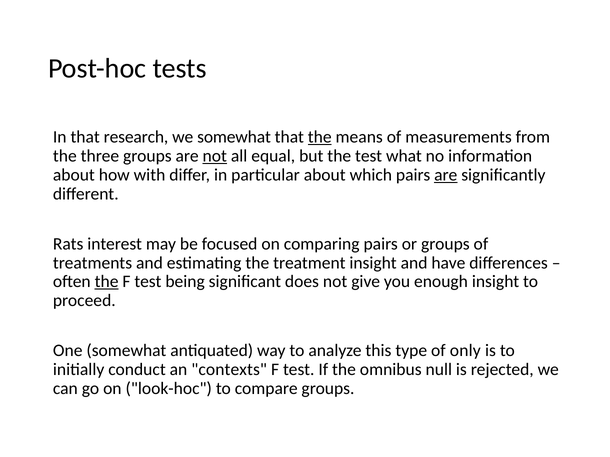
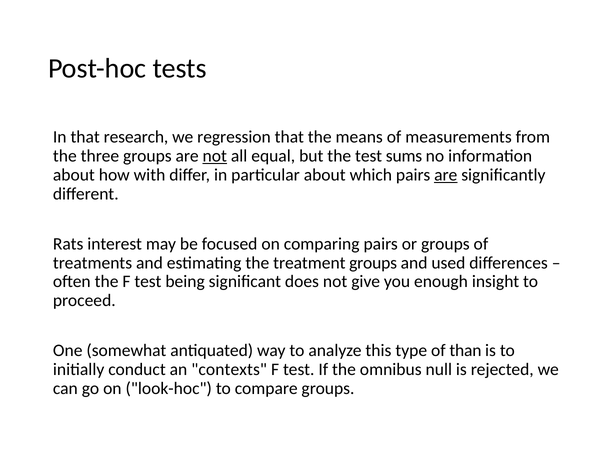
we somewhat: somewhat -> regression
the at (320, 137) underline: present -> none
what: what -> sums
treatment insight: insight -> groups
have: have -> used
the at (107, 282) underline: present -> none
only: only -> than
